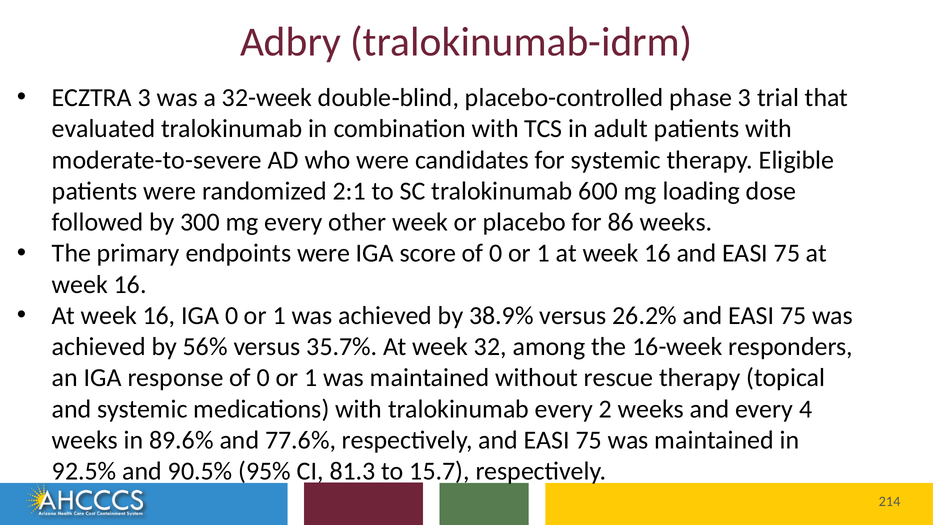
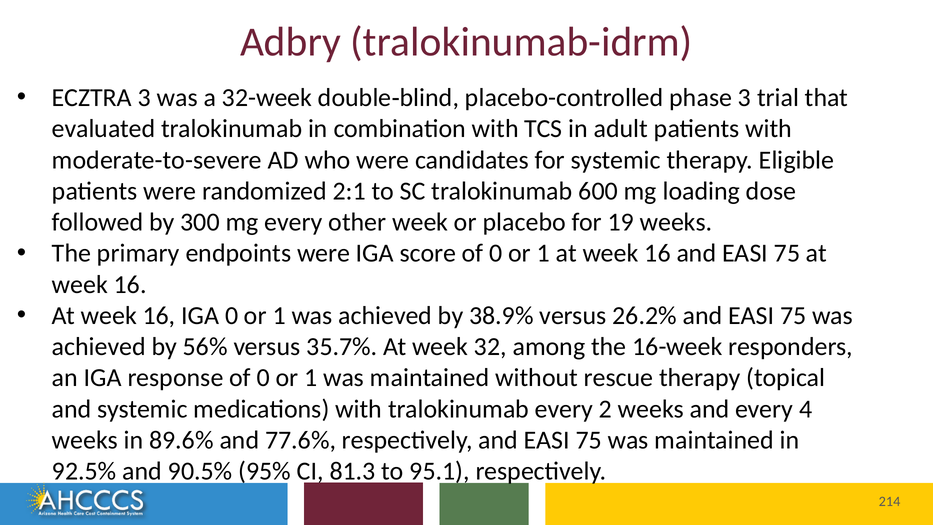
86: 86 -> 19
15.7: 15.7 -> 95.1
